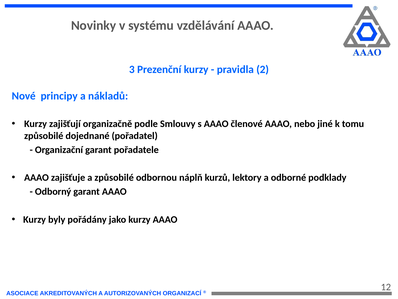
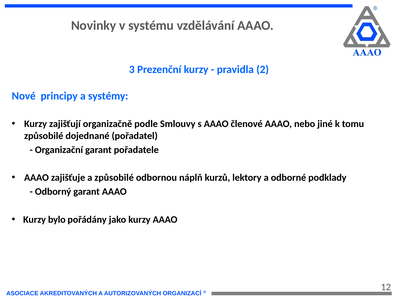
nákladů: nákladů -> systémy
byly: byly -> bylo
